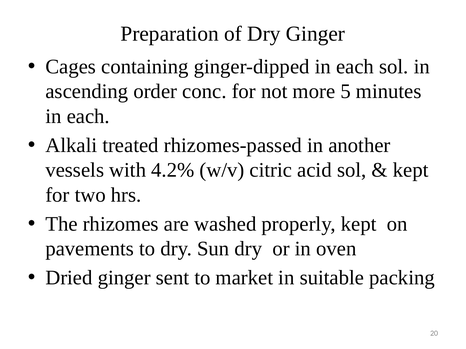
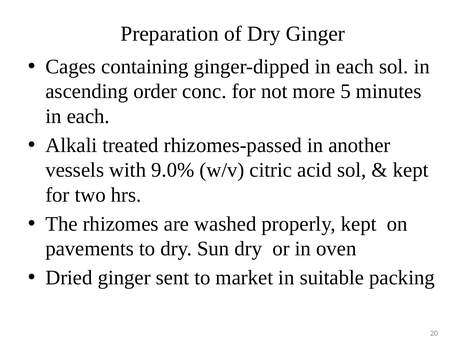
4.2%: 4.2% -> 9.0%
